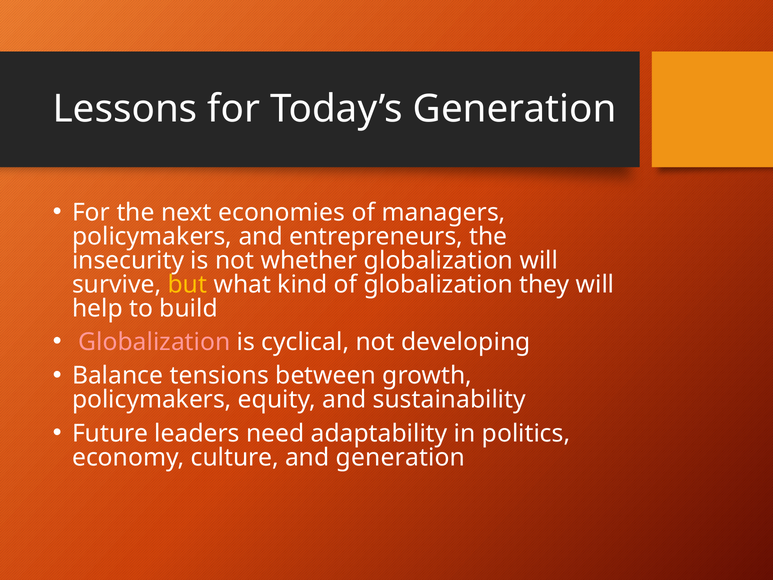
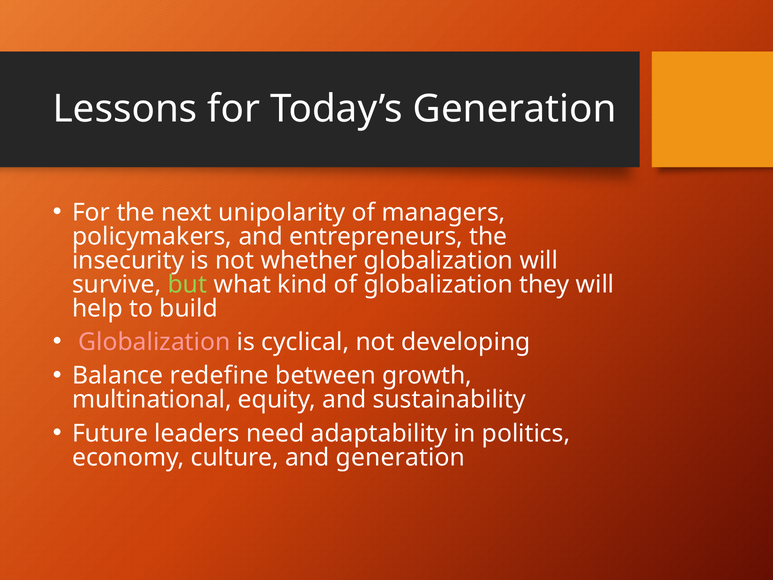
economies: economies -> unipolarity
but colour: yellow -> light green
tensions: tensions -> redefine
policymakers at (152, 400): policymakers -> multinational
